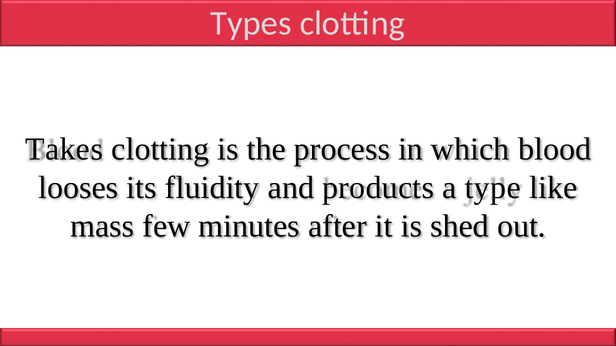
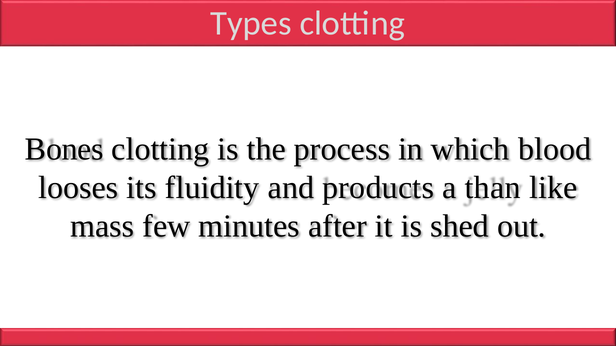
Takes: Takes -> Bones
type: type -> than
